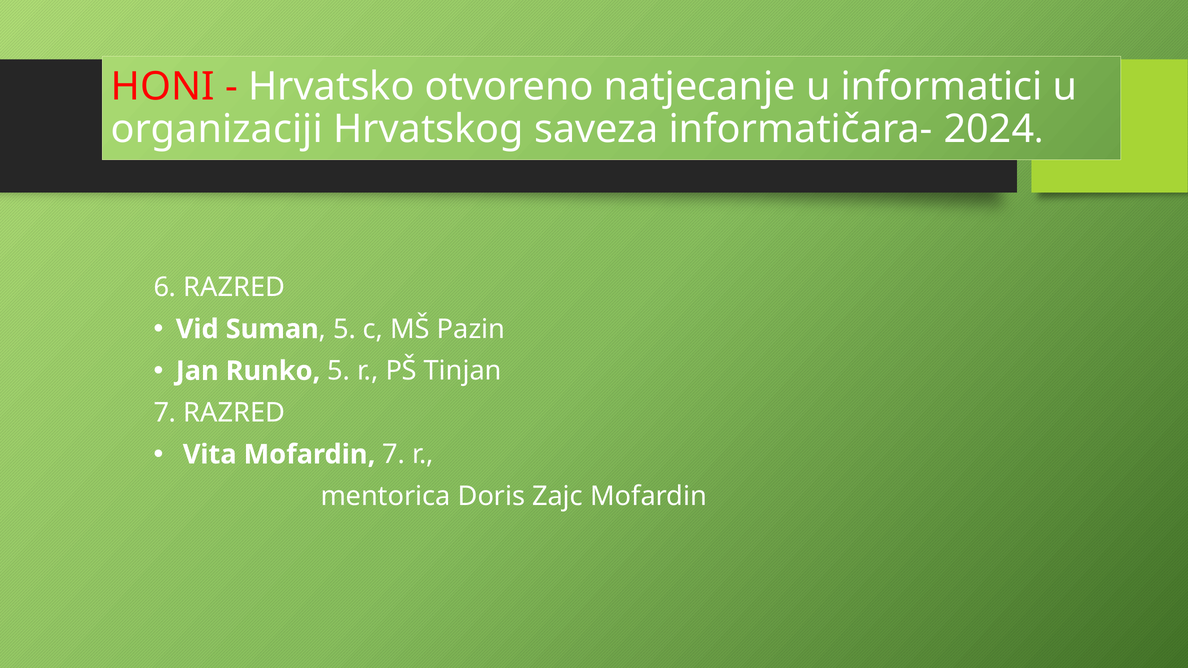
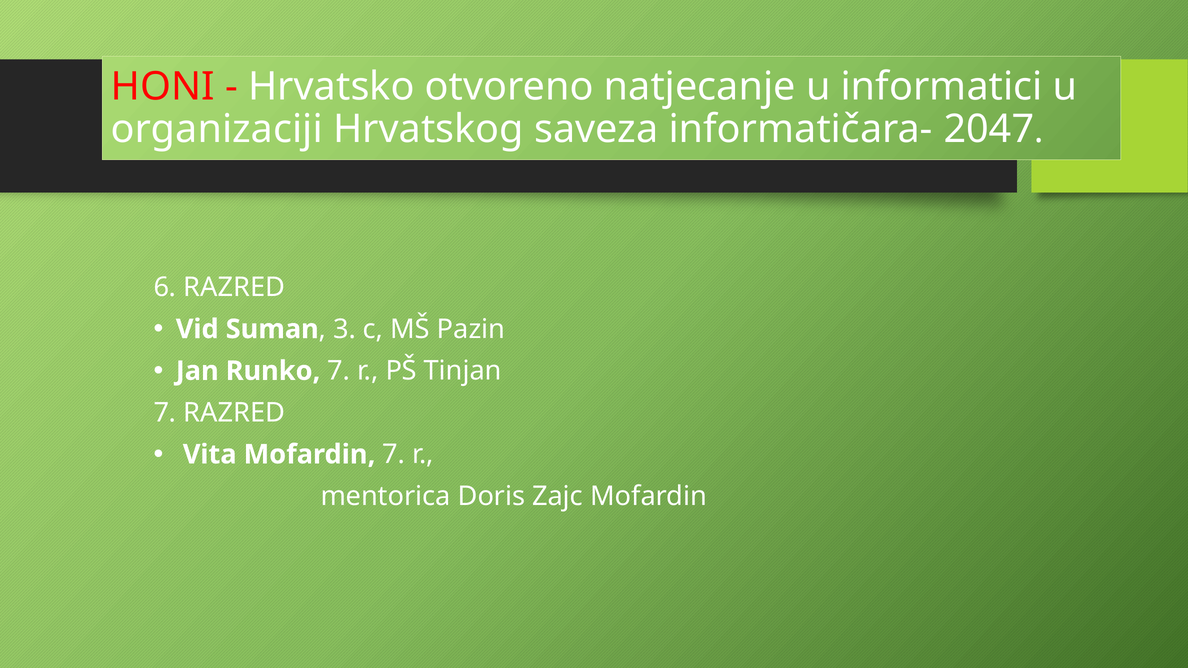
2024: 2024 -> 2047
5 at (344, 329): 5 -> 3
Runko 5: 5 -> 7
